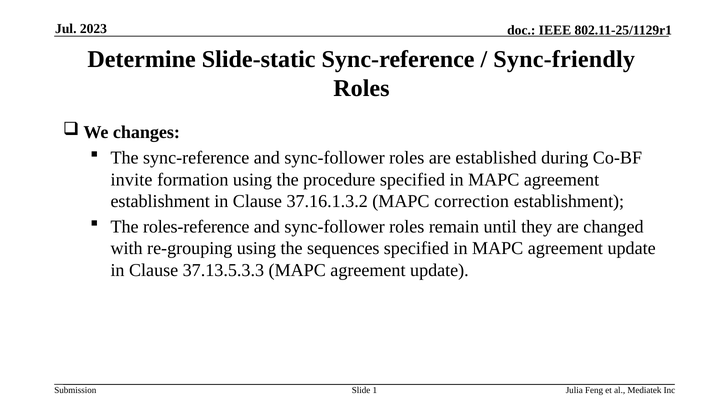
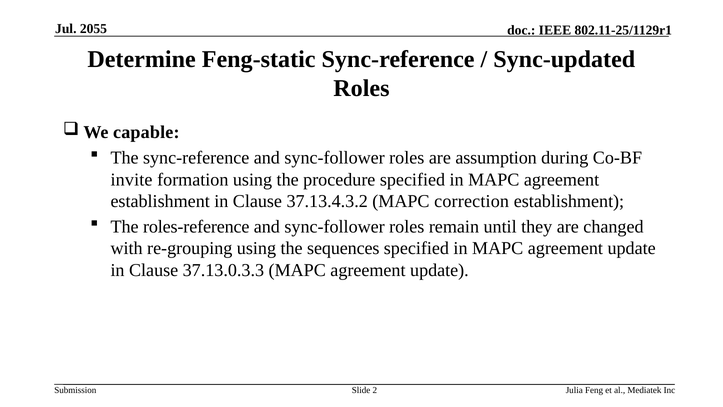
2023: 2023 -> 2055
Slide-static: Slide-static -> Feng-static
Sync-friendly: Sync-friendly -> Sync-updated
changes: changes -> capable
established: established -> assumption
37.16.1.3.2: 37.16.1.3.2 -> 37.13.4.3.2
37.13.5.3.3: 37.13.5.3.3 -> 37.13.0.3.3
1: 1 -> 2
